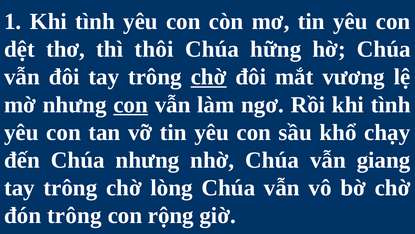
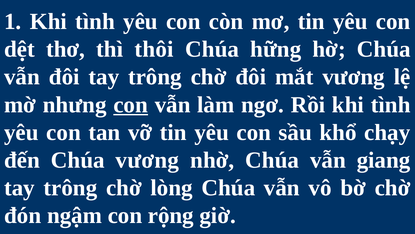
chờ at (209, 77) underline: present -> none
Chúa nhưng: nhưng -> vương
đón trông: trông -> ngậm
